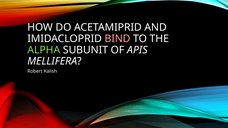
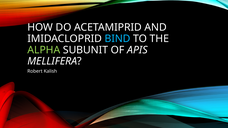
BIND colour: pink -> light blue
